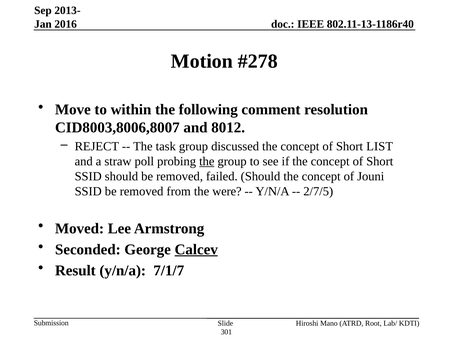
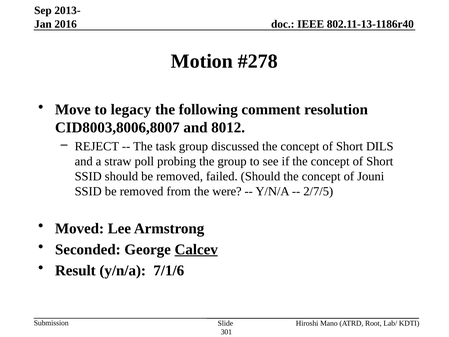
within: within -> legacy
LIST: LIST -> DILS
the at (207, 161) underline: present -> none
7/1/7: 7/1/7 -> 7/1/6
